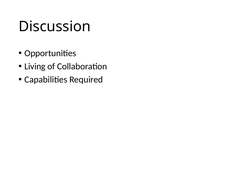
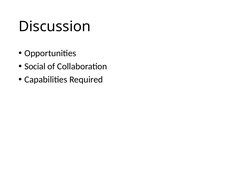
Living: Living -> Social
